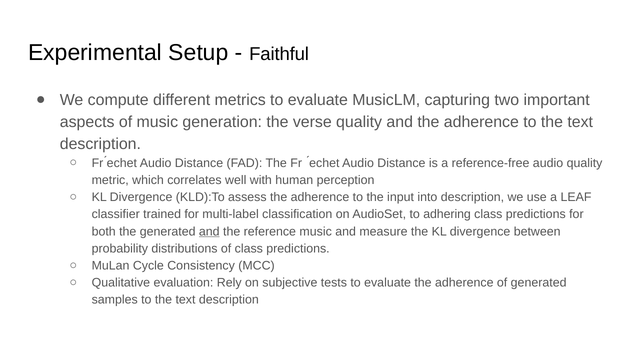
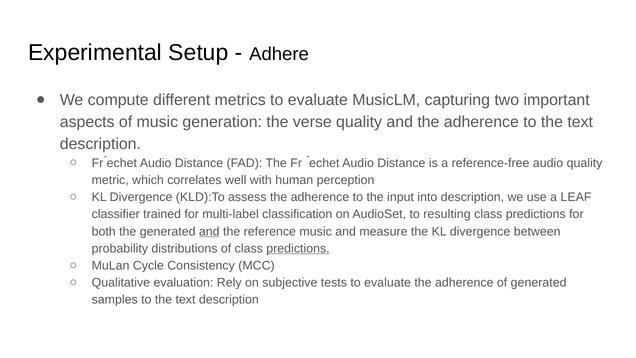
Faithful: Faithful -> Adhere
adhering: adhering -> resulting
predictions at (298, 248) underline: none -> present
